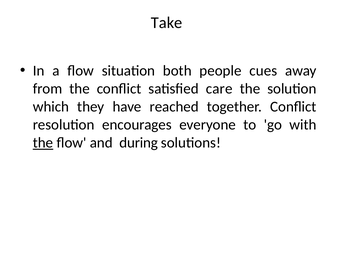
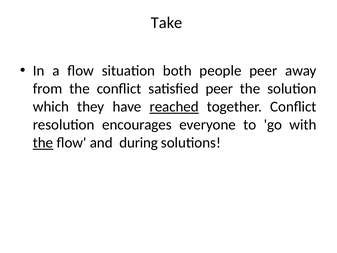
people cues: cues -> peer
satisfied care: care -> peer
reached underline: none -> present
